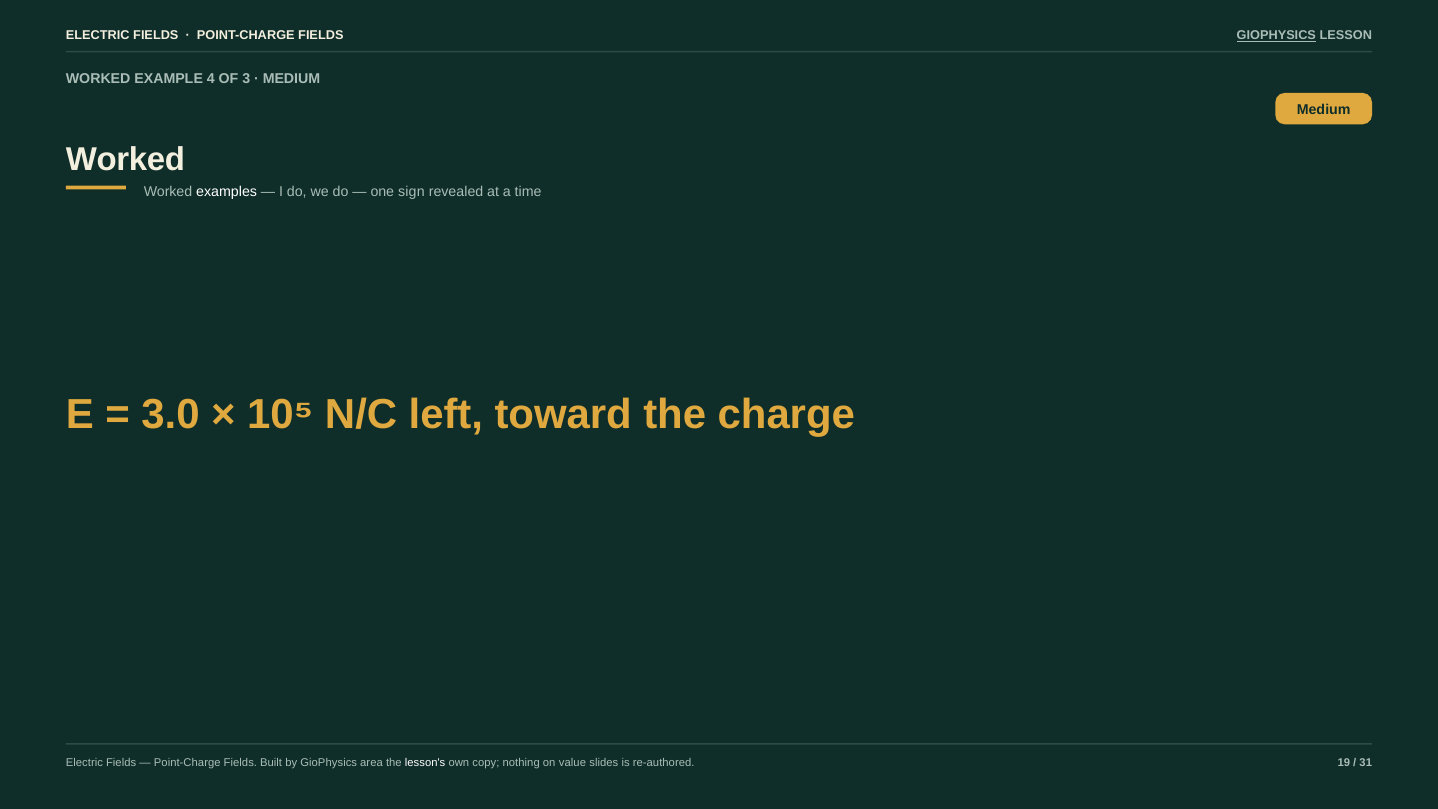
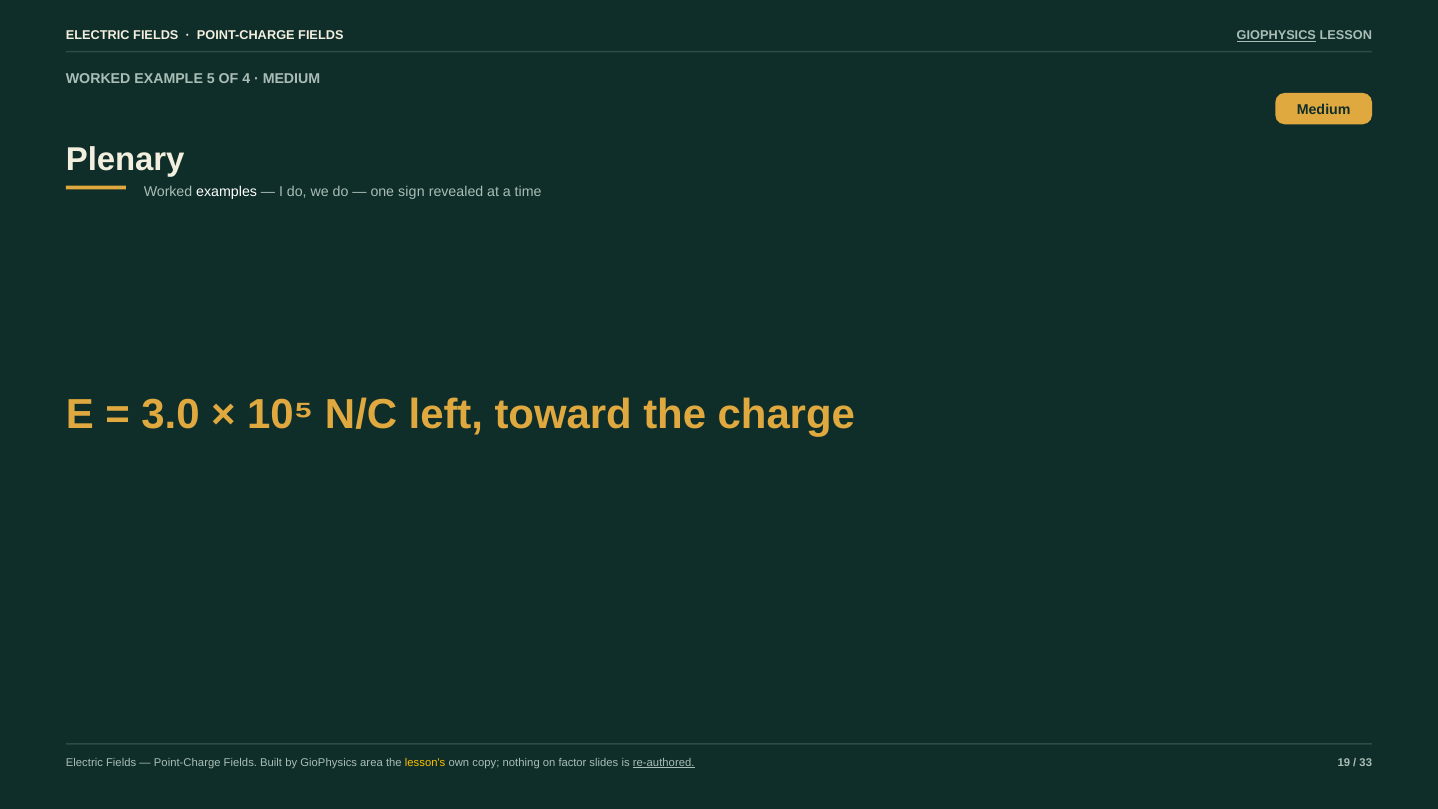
4: 4 -> 5
3: 3 -> 4
Worked at (125, 159): Worked -> Plenary
lesson's colour: white -> yellow
value: value -> factor
re-authored underline: none -> present
31: 31 -> 33
